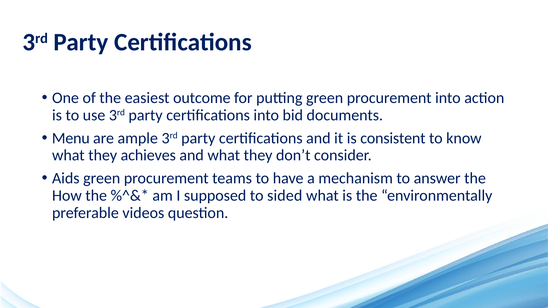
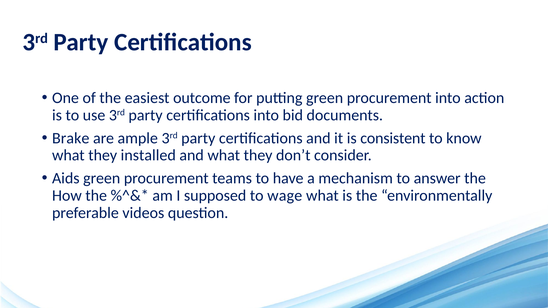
Menu: Menu -> Brake
achieves: achieves -> installed
sided: sided -> wage
